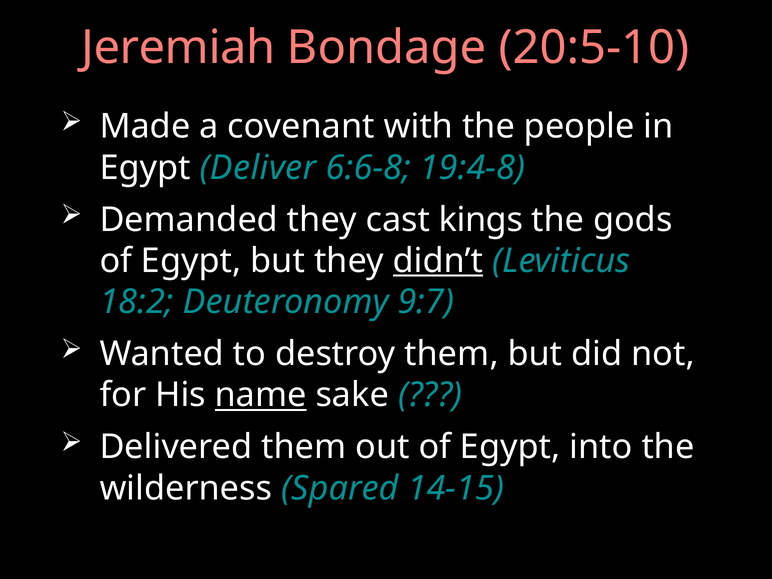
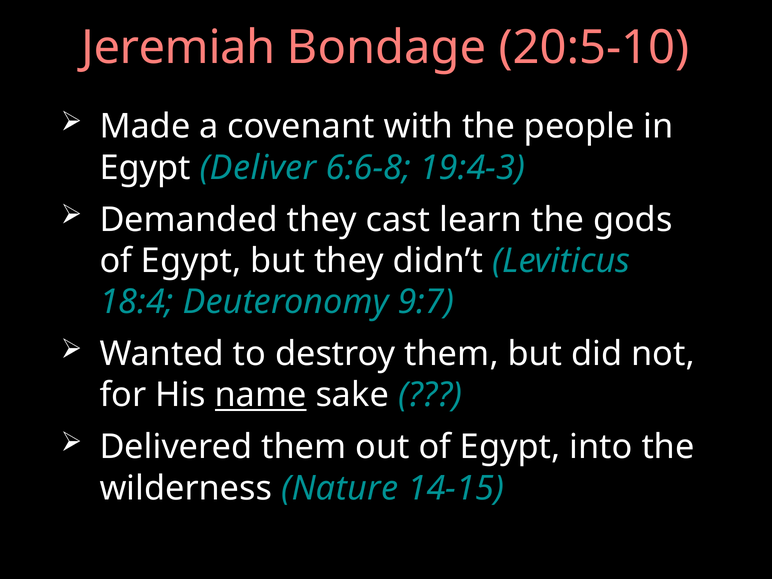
19:4-8: 19:4-8 -> 19:4-3
kings: kings -> learn
didn’t underline: present -> none
18:2: 18:2 -> 18:4
Spared: Spared -> Nature
